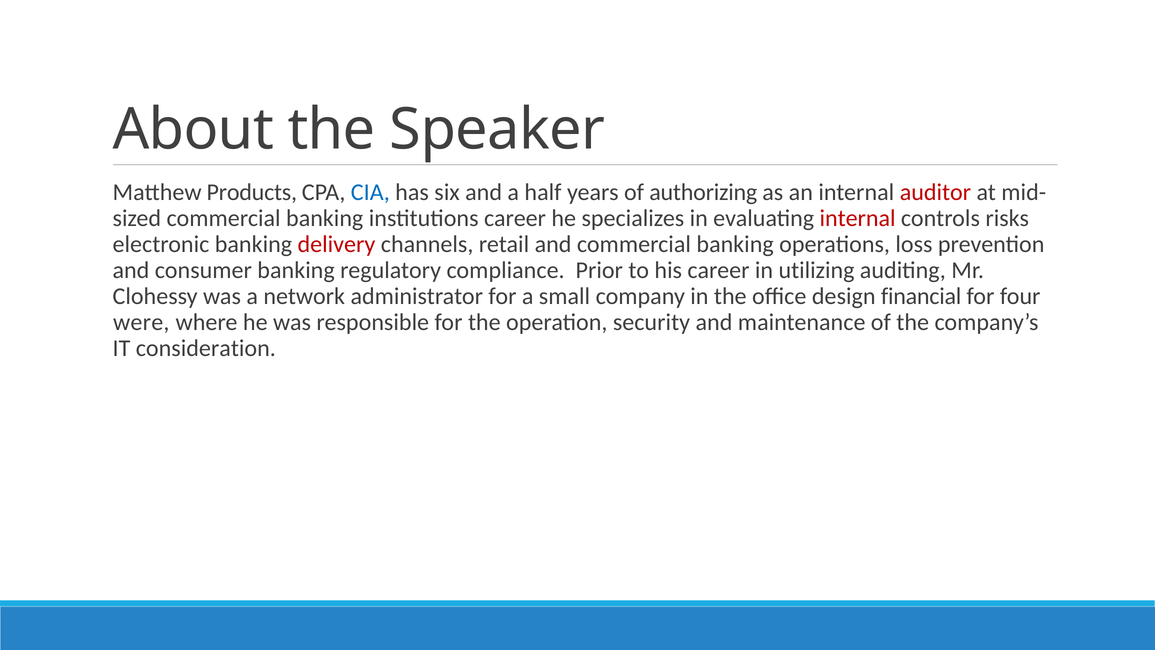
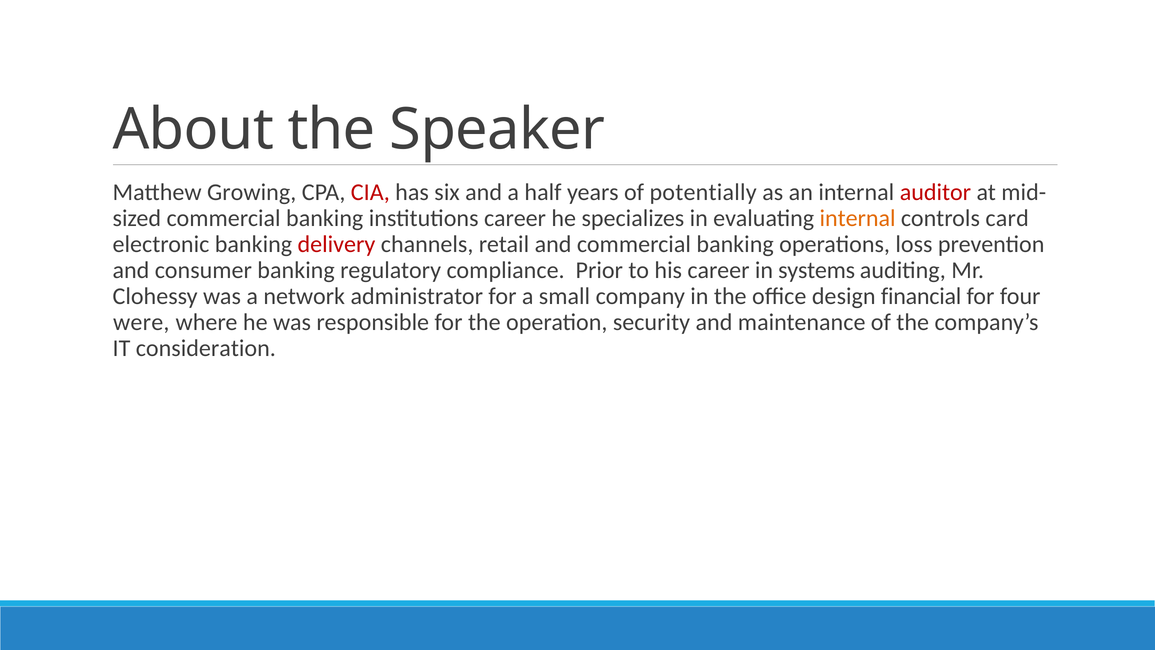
Products: Products -> Growing
CIA colour: blue -> red
authorizing: authorizing -> potentially
internal at (858, 218) colour: red -> orange
risks: risks -> card
utilizing: utilizing -> systems
